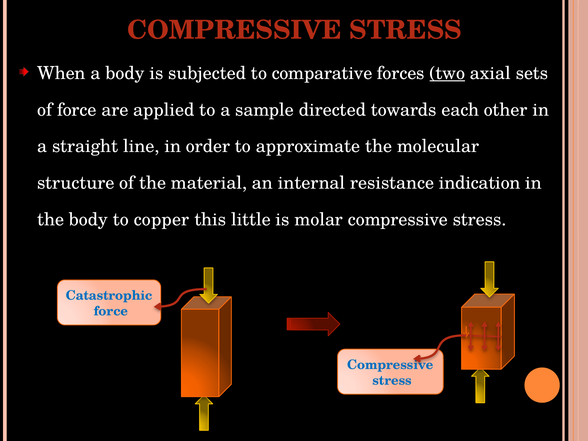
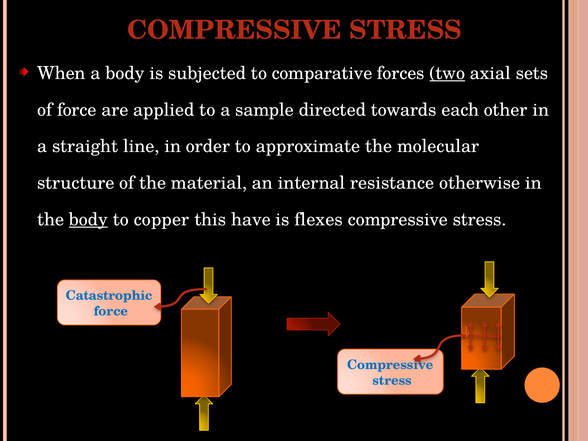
indication: indication -> otherwise
body at (88, 220) underline: none -> present
little: little -> have
molar: molar -> flexes
